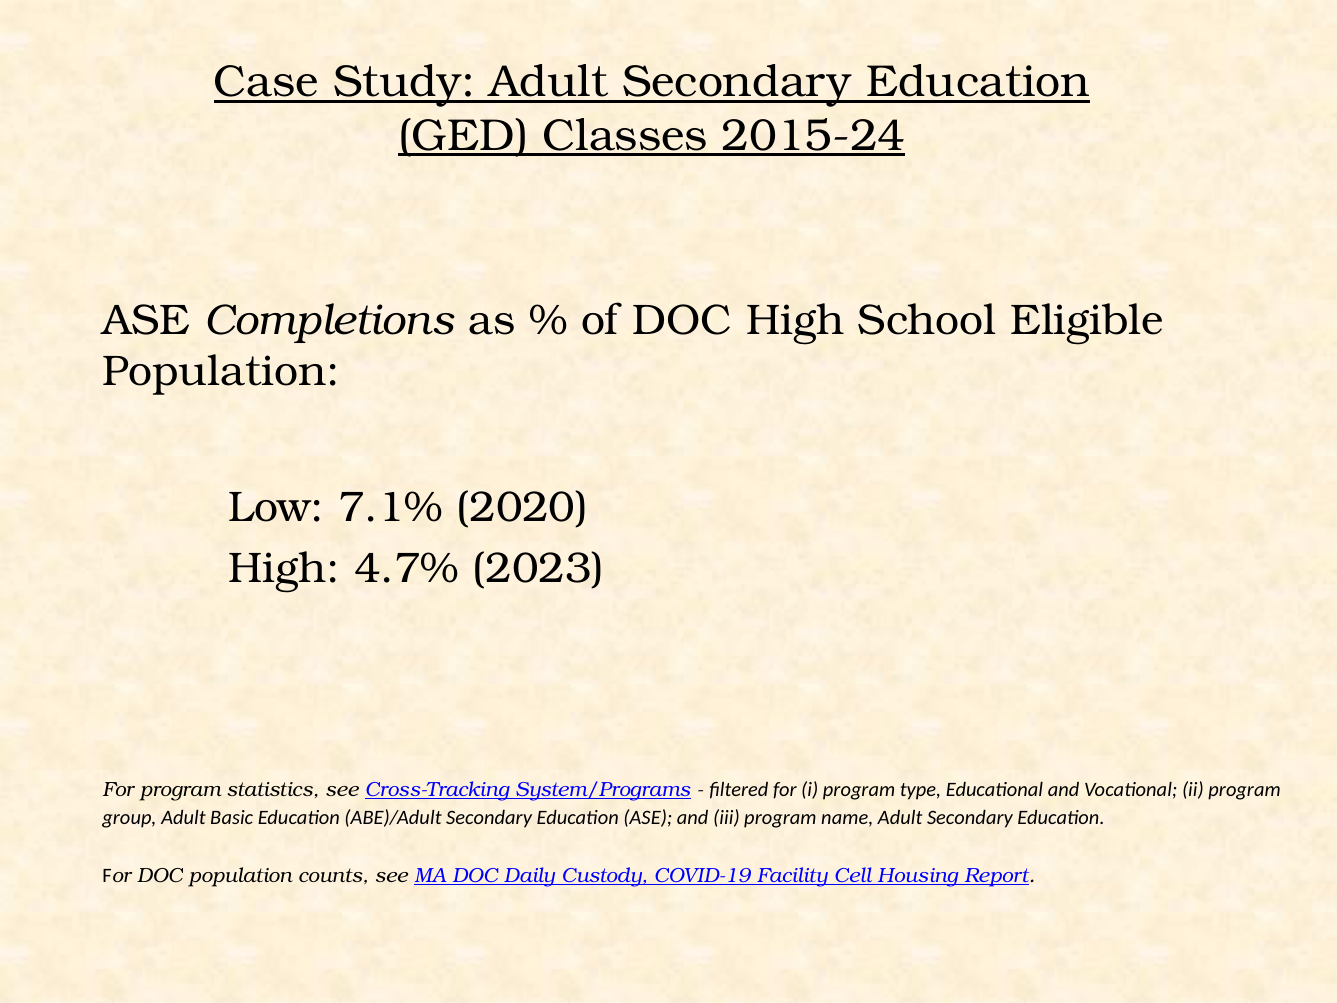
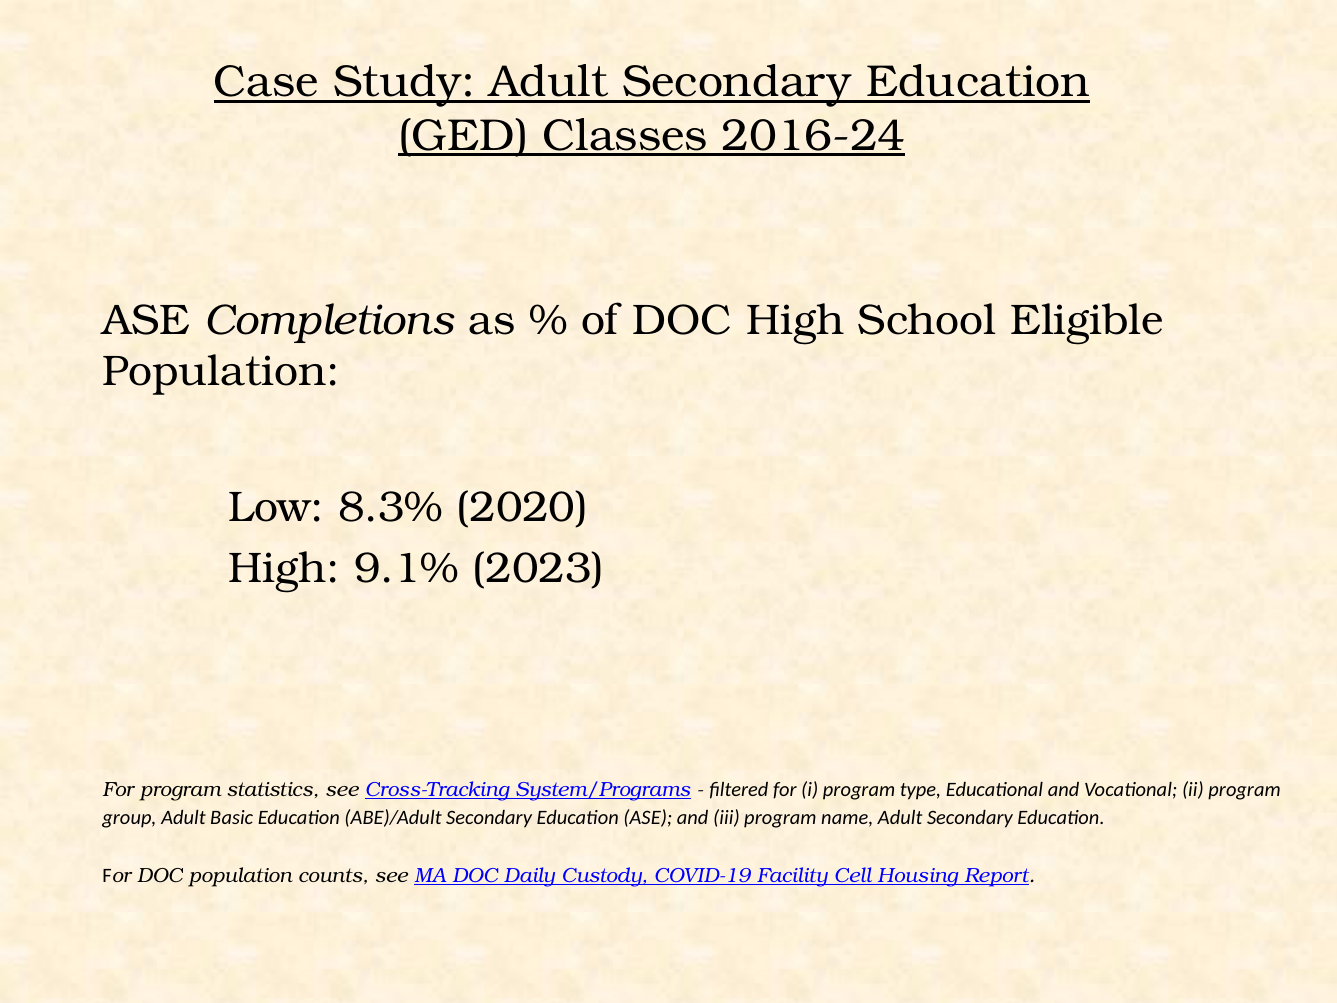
2015-24: 2015-24 -> 2016-24
7.1%: 7.1% -> 8.3%
4.7%: 4.7% -> 9.1%
